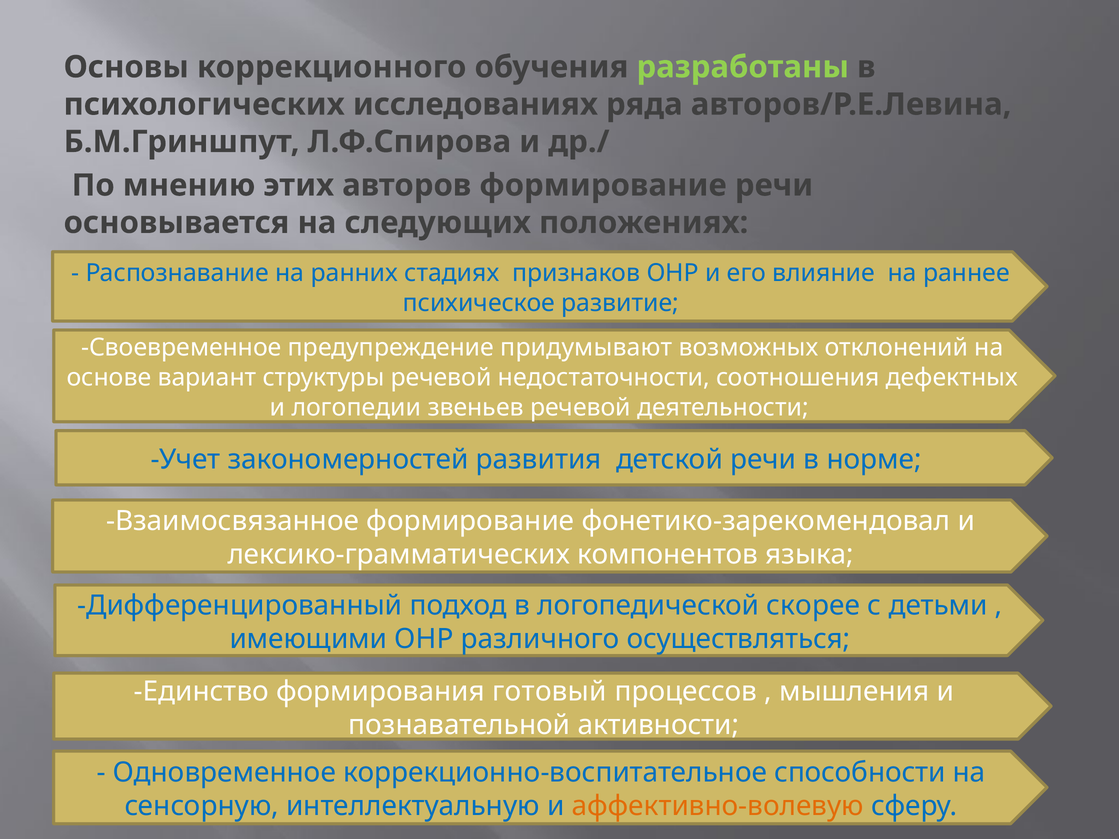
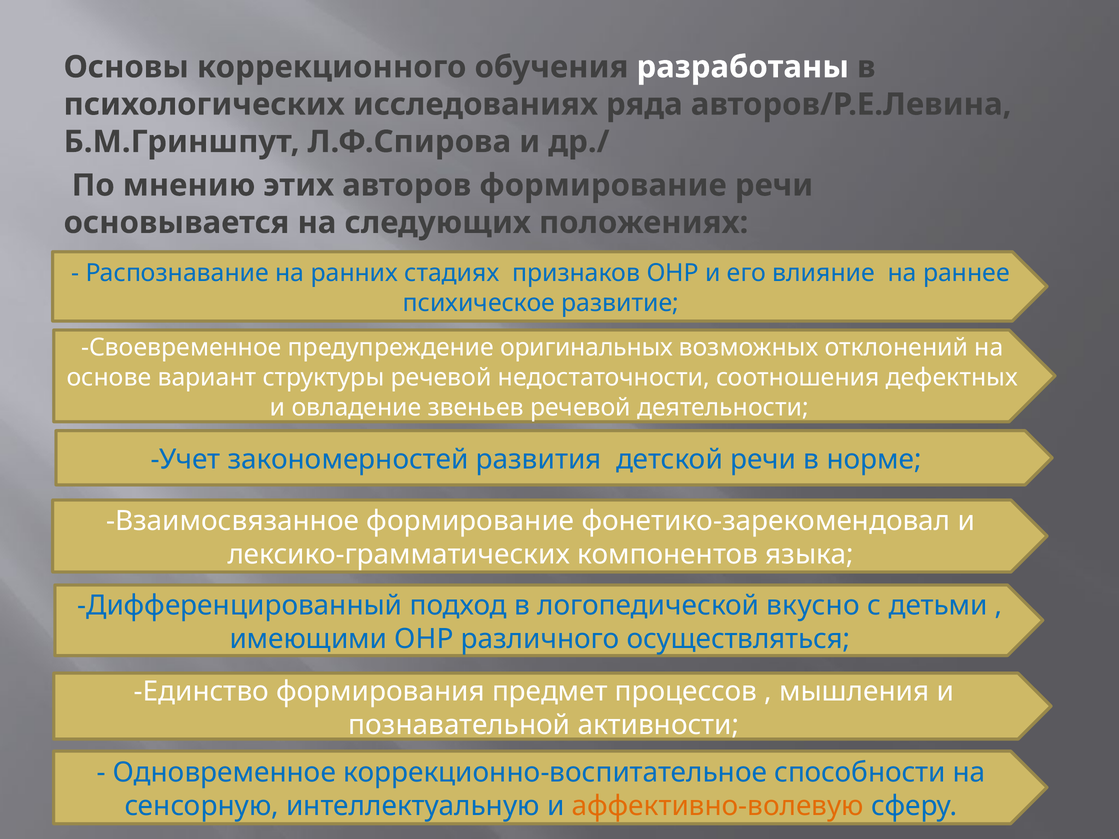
разработаны colour: light green -> white
придумывают: придумывают -> оригинальных
логопедии: логопедии -> овладение
скорее: скорее -> вкусно
готовый: готовый -> предмет
